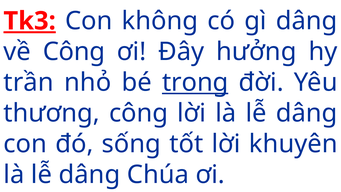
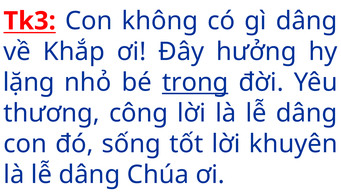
Tk3 underline: present -> none
về Công: Công -> Khắp
trần: trần -> lặng
